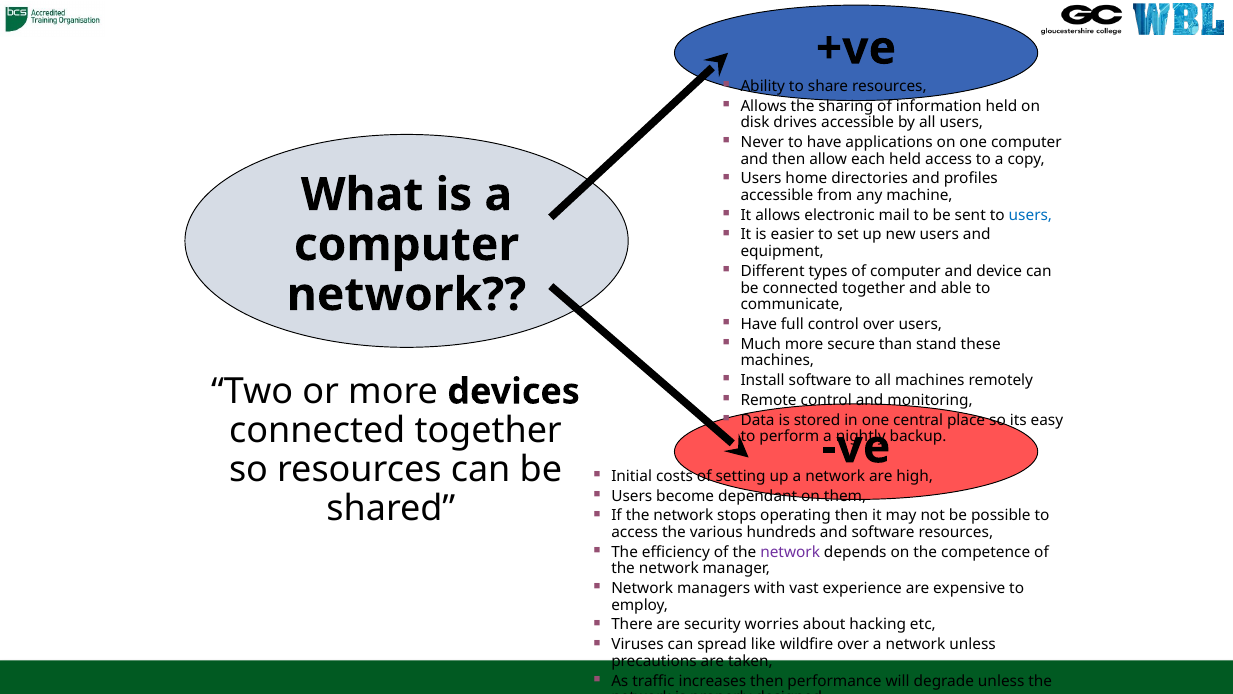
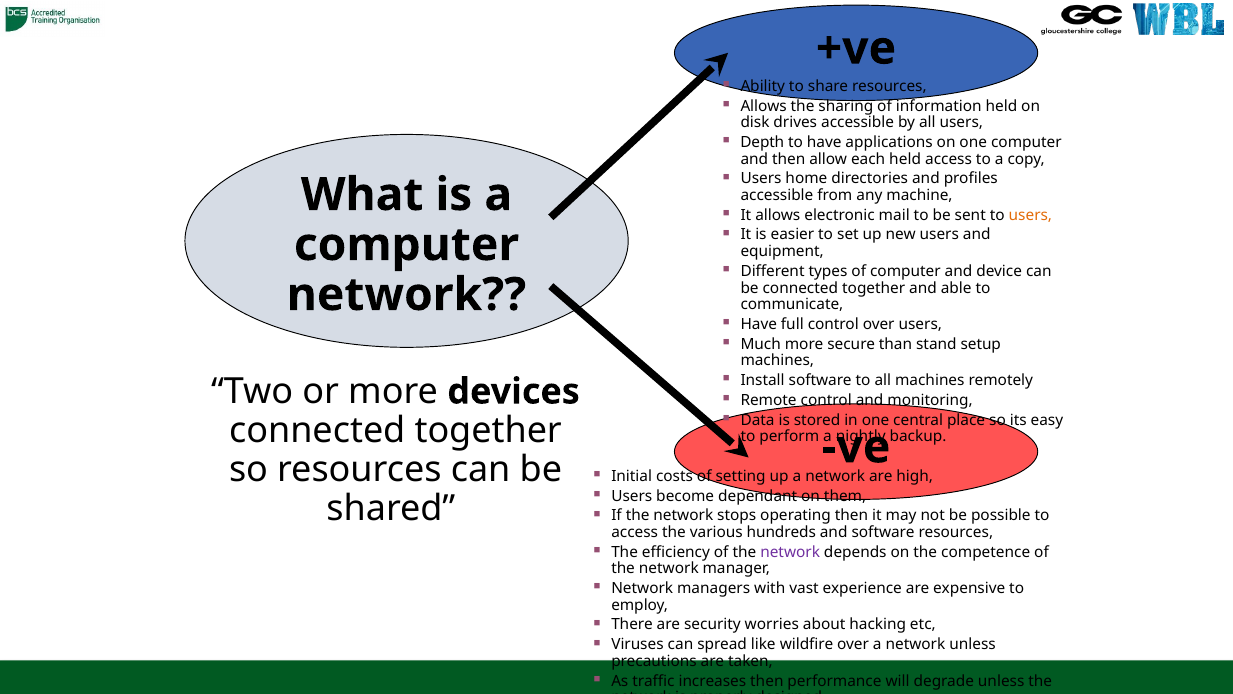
Never: Never -> Depth
users at (1030, 215) colour: blue -> orange
these: these -> setup
